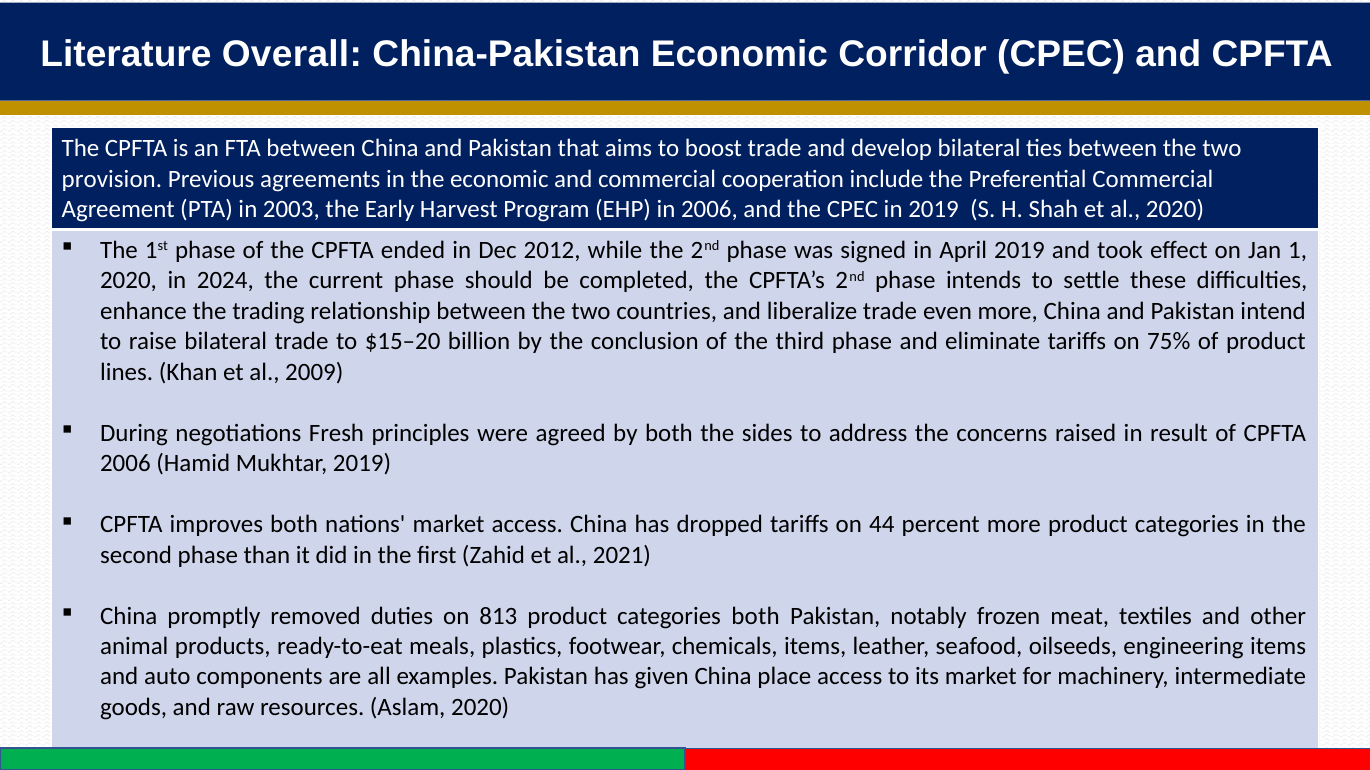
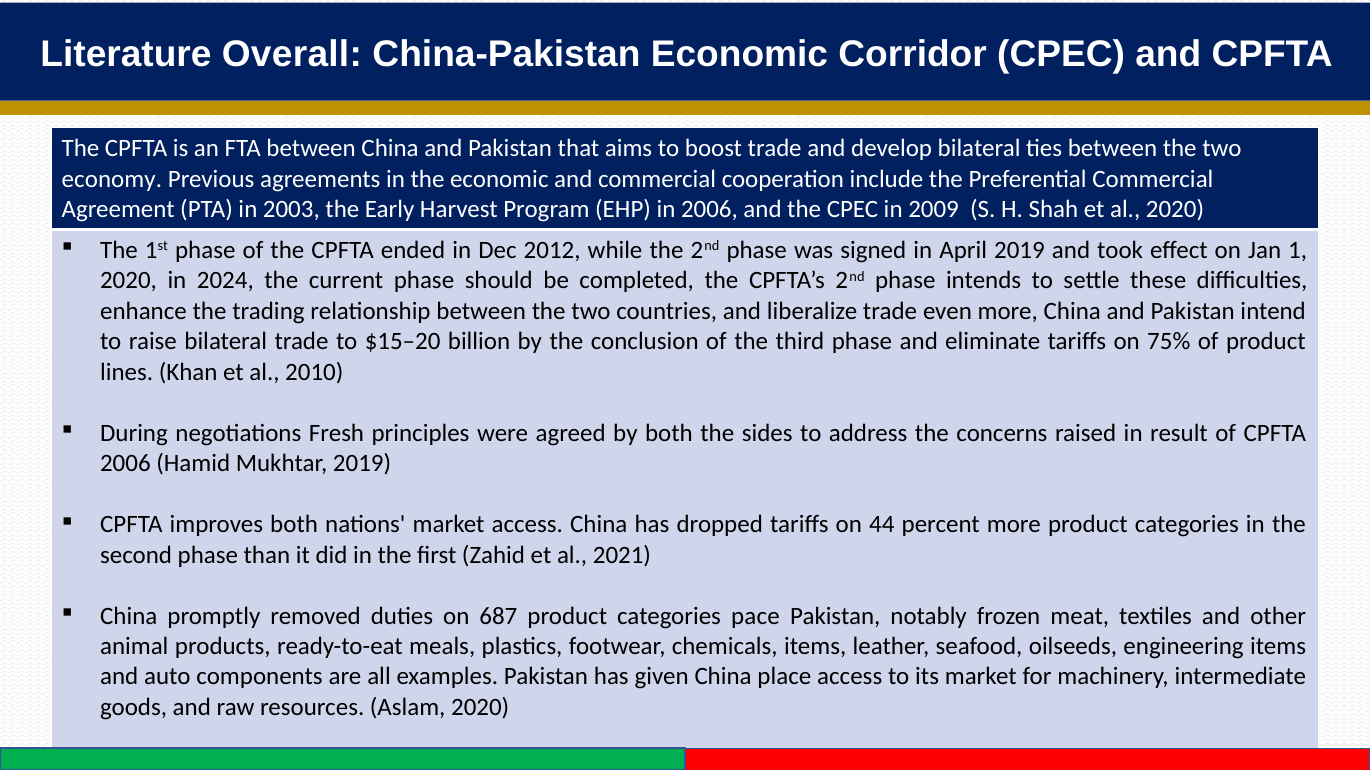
provision: provision -> economy
in 2019: 2019 -> 2009
2009: 2009 -> 2010
813: 813 -> 687
categories both: both -> pace
